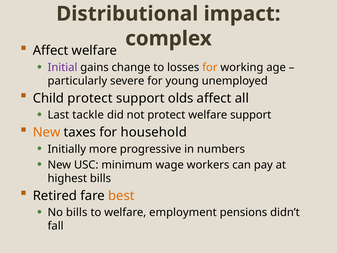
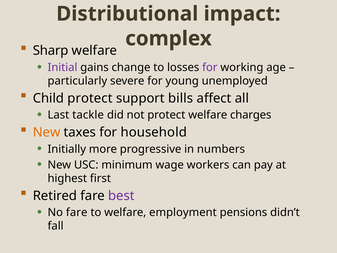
Affect at (51, 51): Affect -> Sharp
for at (210, 67) colour: orange -> purple
olds: olds -> bills
welfare support: support -> charges
highest bills: bills -> first
best colour: orange -> purple
No bills: bills -> fare
